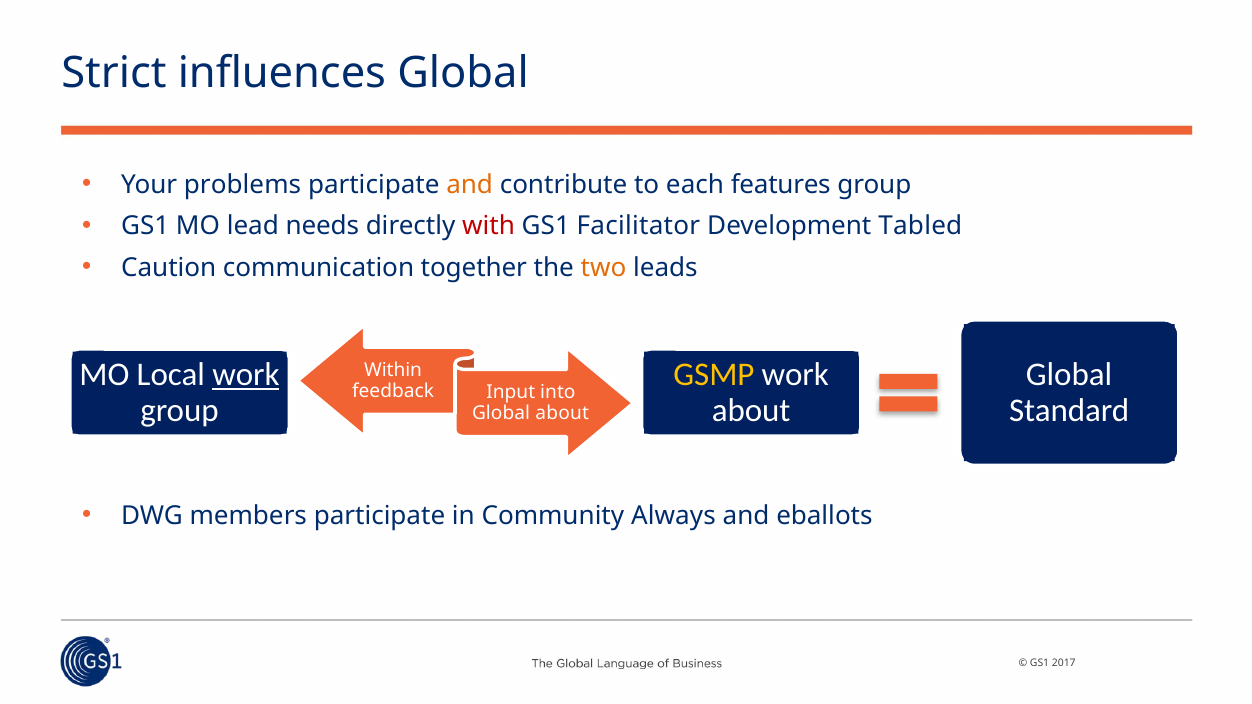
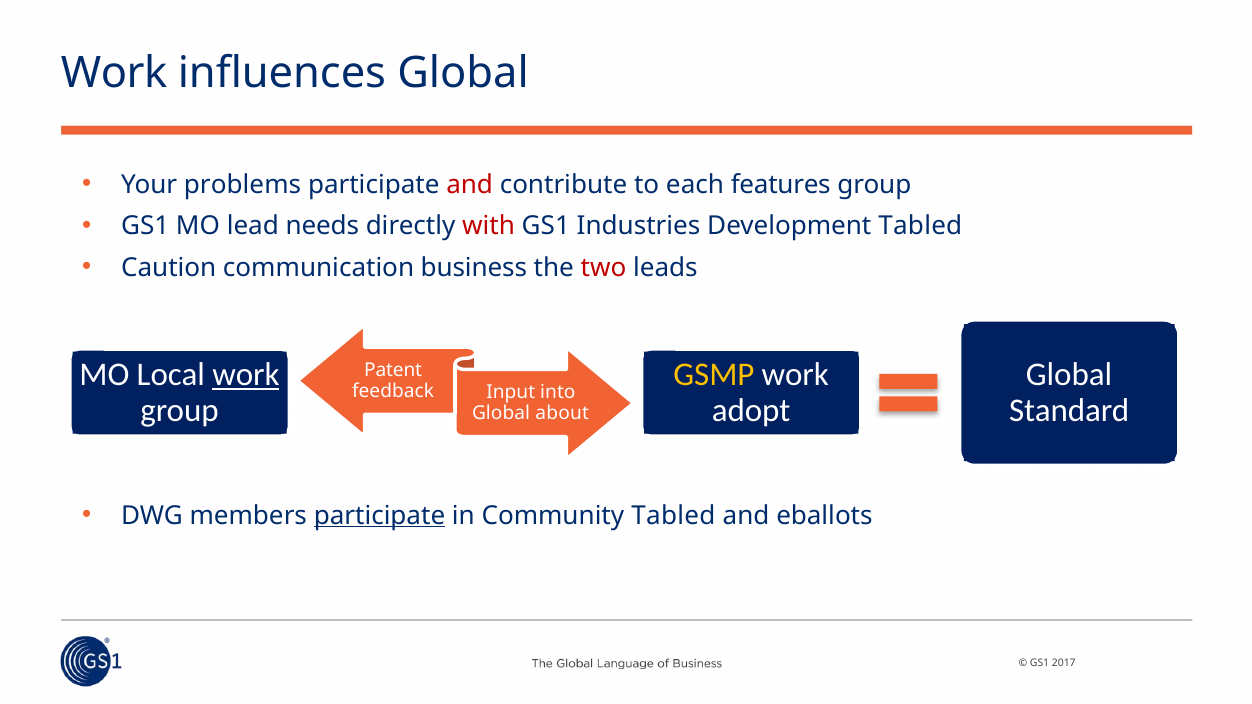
Strict at (114, 73): Strict -> Work
and at (470, 185) colour: orange -> red
Facilitator: Facilitator -> Industries
together: together -> business
two colour: orange -> red
Within: Within -> Patent
about at (751, 410): about -> adopt
participate at (380, 516) underline: none -> present
Community Always: Always -> Tabled
